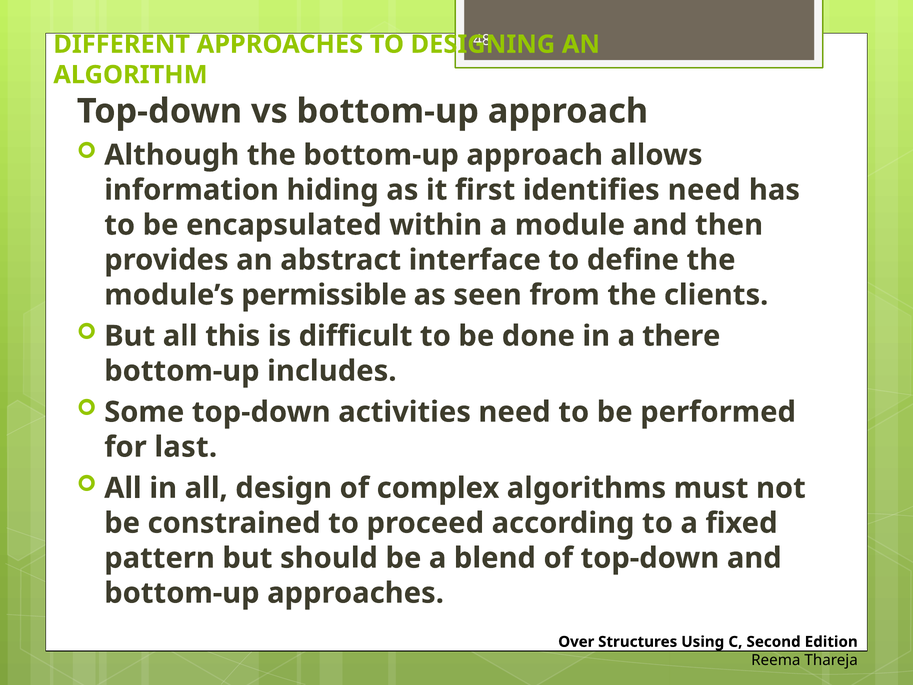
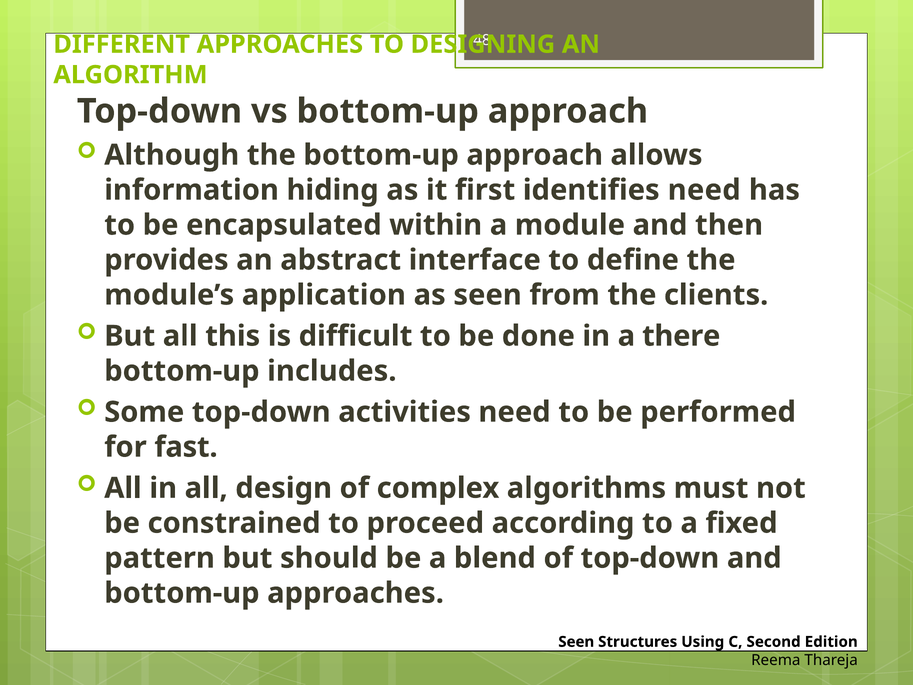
permissible: permissible -> application
last: last -> fast
Over at (576, 642): Over -> Seen
